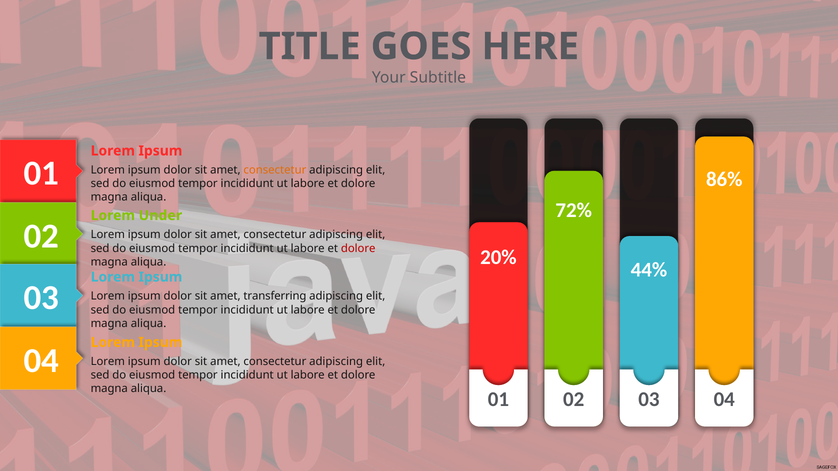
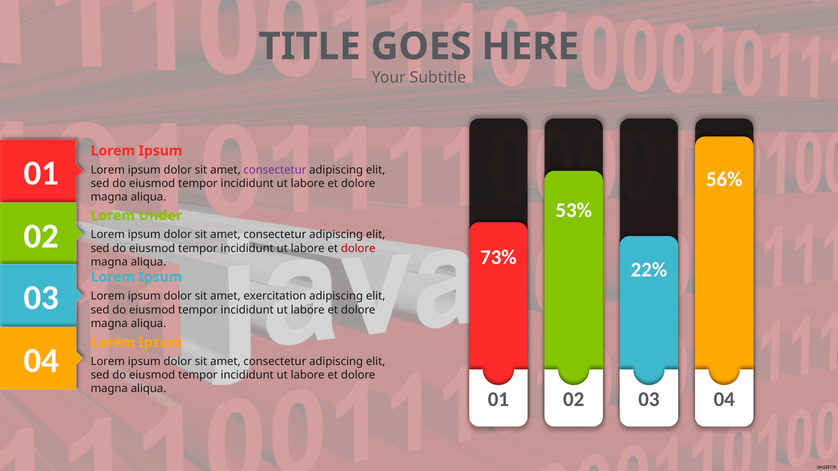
consectetur at (275, 170) colour: orange -> purple
86%: 86% -> 56%
72%: 72% -> 53%
20%: 20% -> 73%
44%: 44% -> 22%
transferring: transferring -> exercitation
